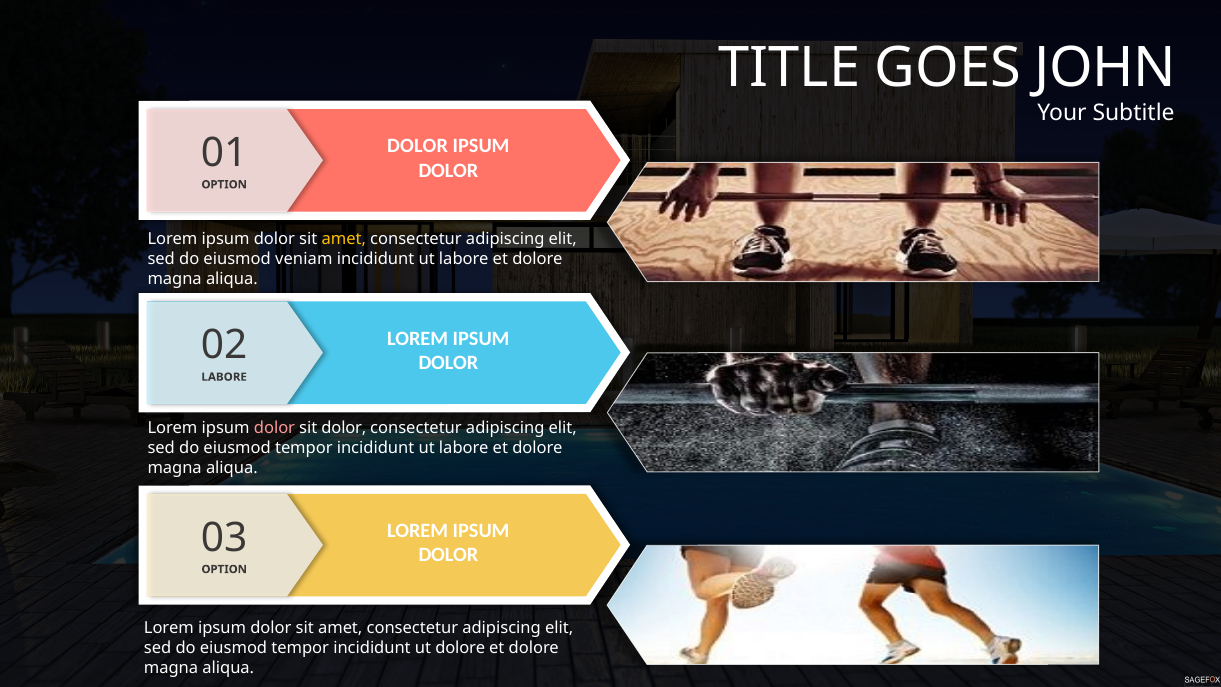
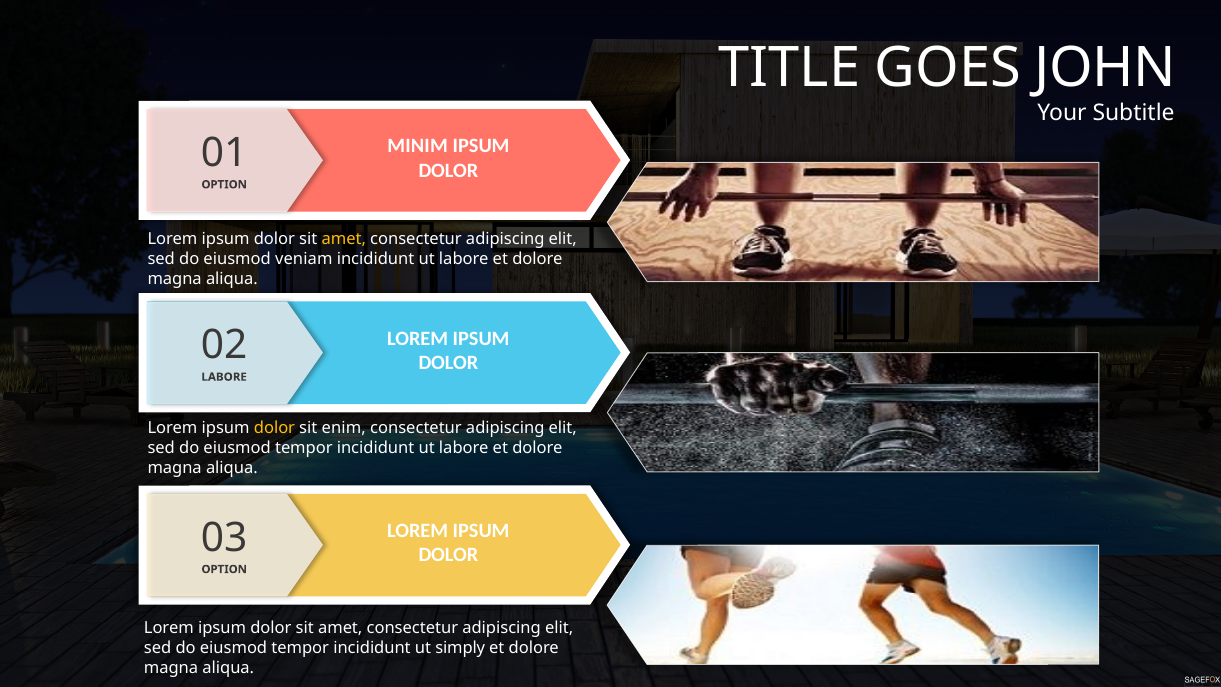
DOLOR at (418, 146): DOLOR -> MINIM
dolor at (274, 428) colour: pink -> yellow
sit dolor: dolor -> enim
ut dolore: dolore -> simply
